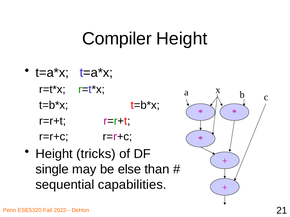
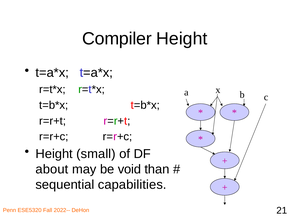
tricks: tricks -> small
single: single -> about
else: else -> void
